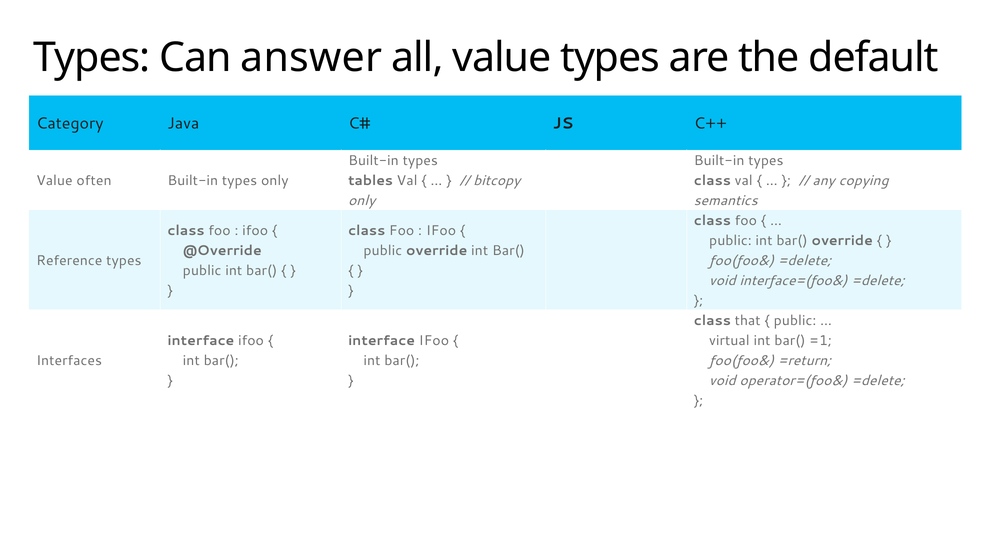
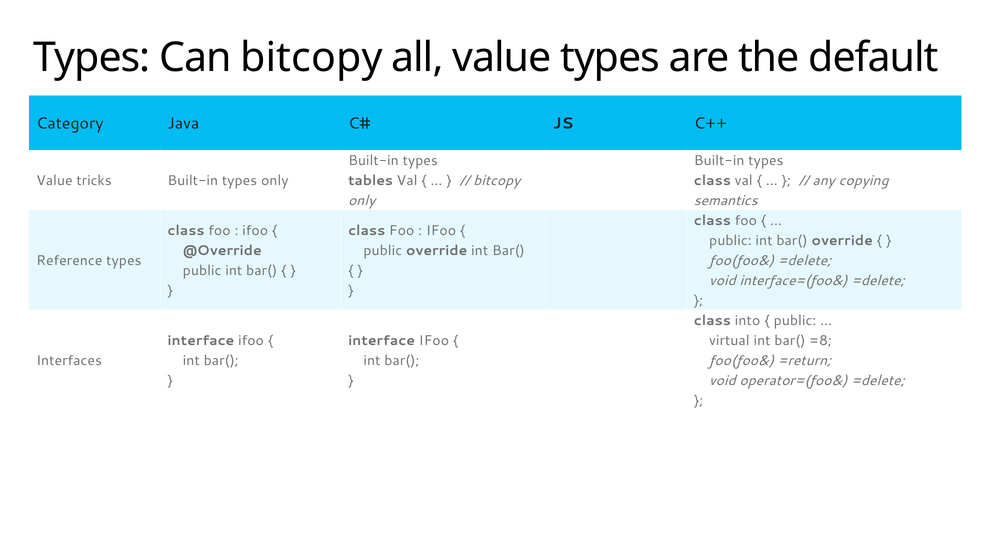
Can answer: answer -> bitcopy
often: often -> tricks
that: that -> into
=1: =1 -> =8
